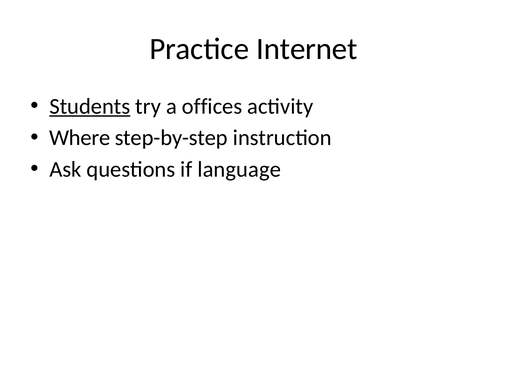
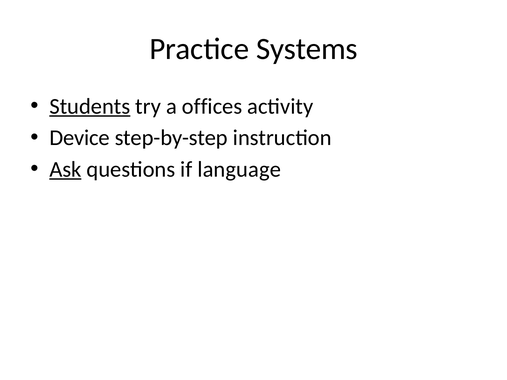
Internet: Internet -> Systems
Where: Where -> Device
Ask underline: none -> present
